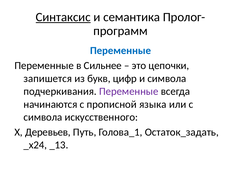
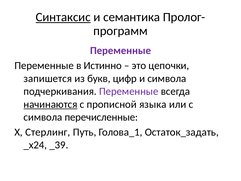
Переменные at (120, 51) colour: blue -> purple
Сильнее: Сильнее -> Истинно
начинаются underline: none -> present
искусственного: искусственного -> перечисленные
Деревьев: Деревьев -> Стерлинг
_13: _13 -> _39
